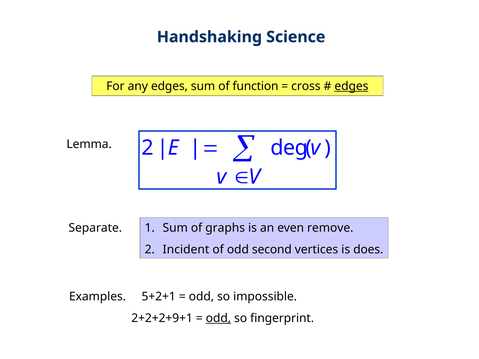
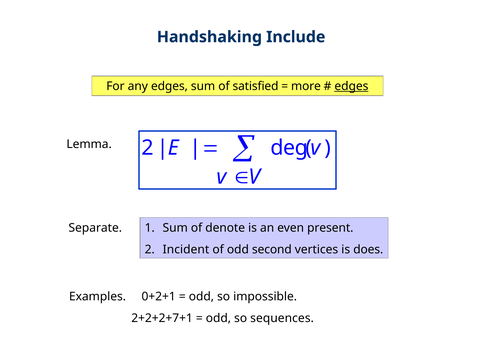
Science: Science -> Include
function: function -> satisfied
cross: cross -> more
graphs: graphs -> denote
remove: remove -> present
5+2+1: 5+2+1 -> 0+2+1
2+2+2+9+1: 2+2+2+9+1 -> 2+2+2+7+1
odd at (218, 318) underline: present -> none
fingerprint: fingerprint -> sequences
